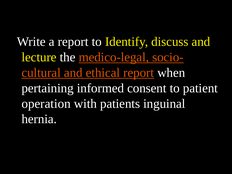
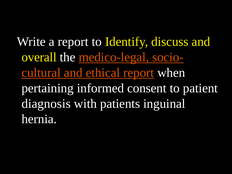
lecture: lecture -> overall
operation: operation -> diagnosis
